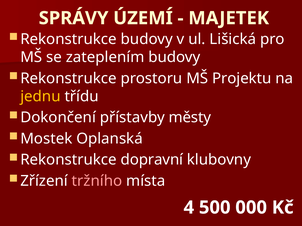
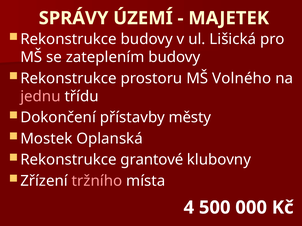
Projektu: Projektu -> Volného
jednu colour: yellow -> pink
dopravní: dopravní -> grantové
